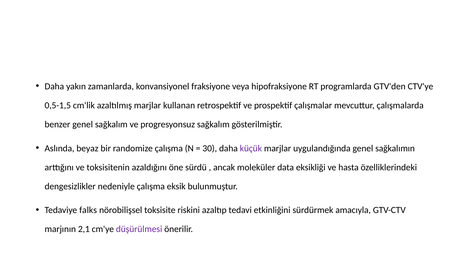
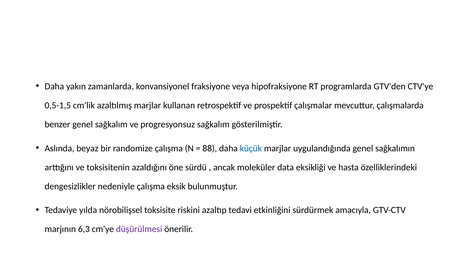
30: 30 -> 88
küçük colour: purple -> blue
falks: falks -> yılda
2,1: 2,1 -> 6,3
